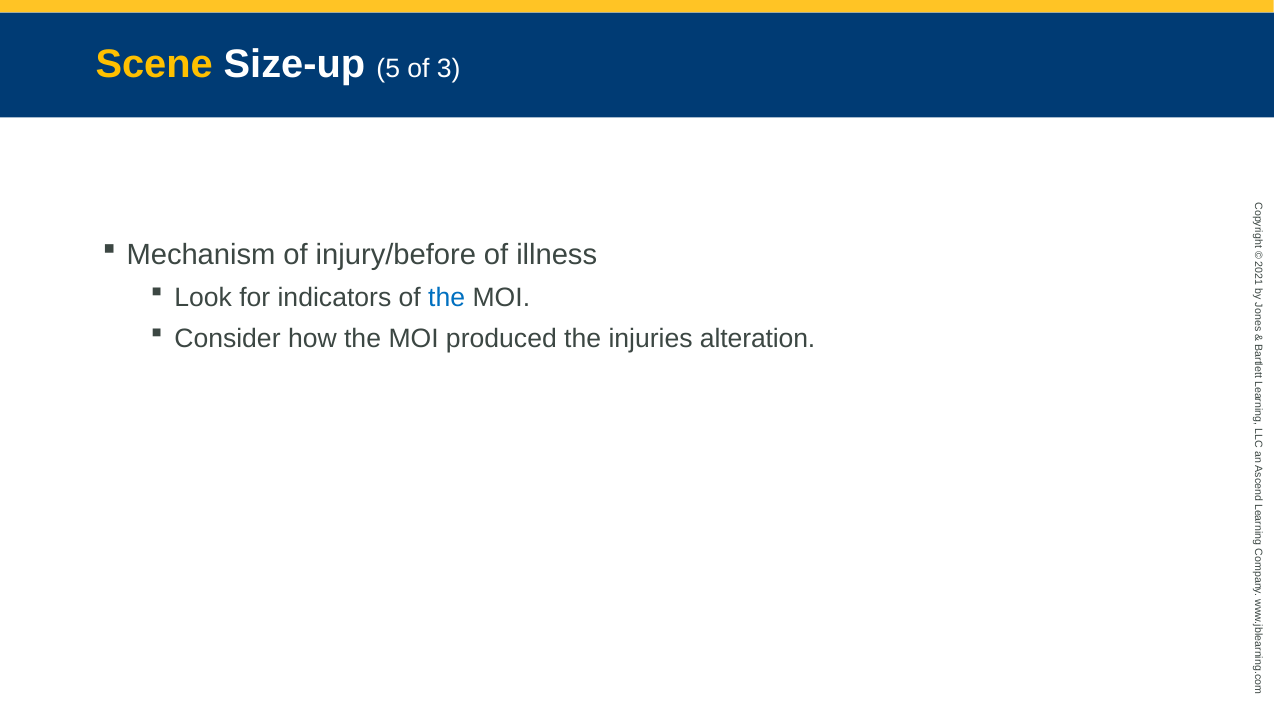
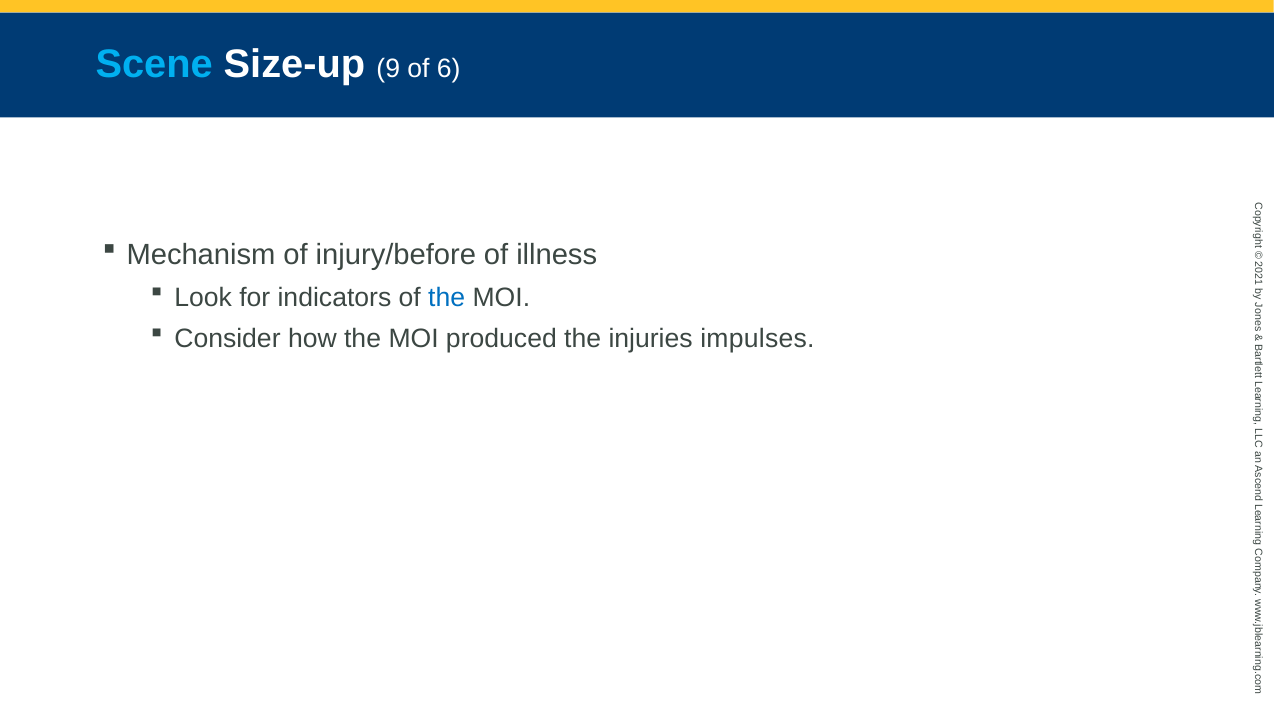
Scene colour: yellow -> light blue
5: 5 -> 9
3: 3 -> 6
alteration: alteration -> impulses
